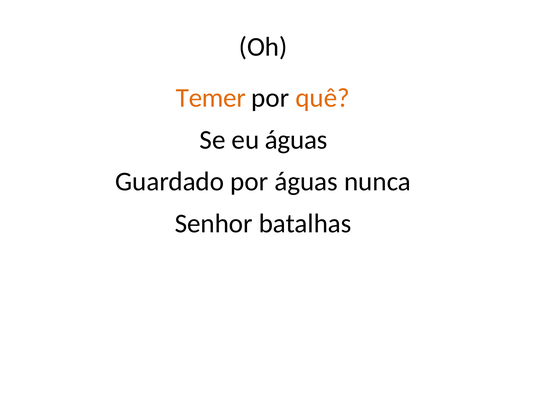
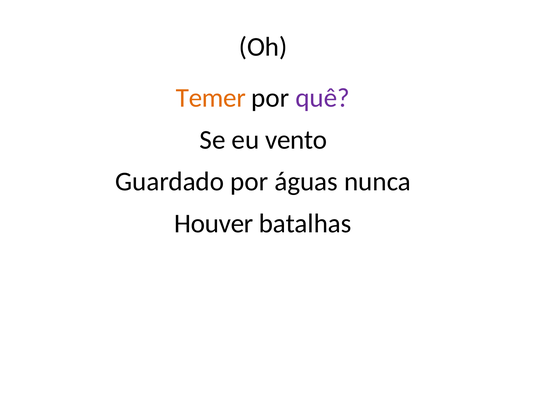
quê colour: orange -> purple
eu águas: águas -> vento
Senhor: Senhor -> Houver
